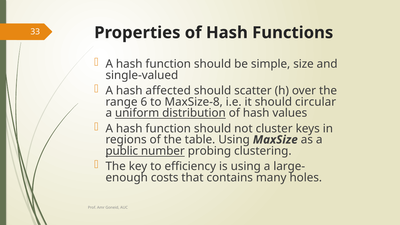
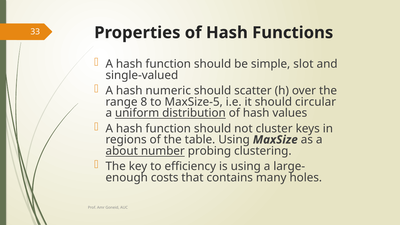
size: size -> slot
affected: affected -> numeric
6: 6 -> 8
MaxSize-8: MaxSize-8 -> MaxSize-5
public: public -> about
